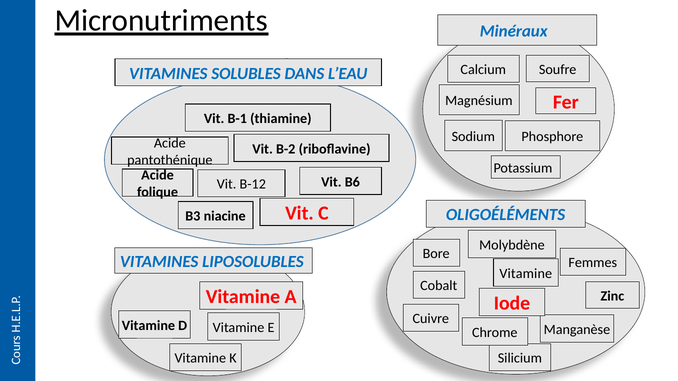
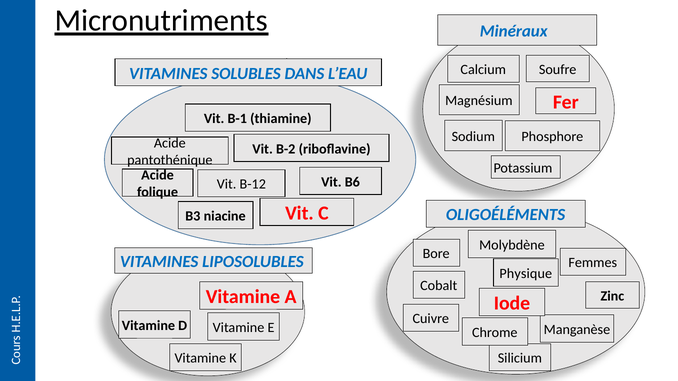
Vitamine at (526, 274): Vitamine -> Physique
